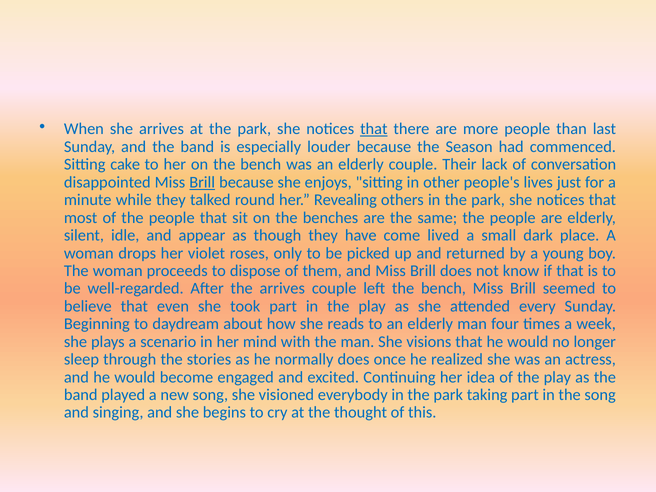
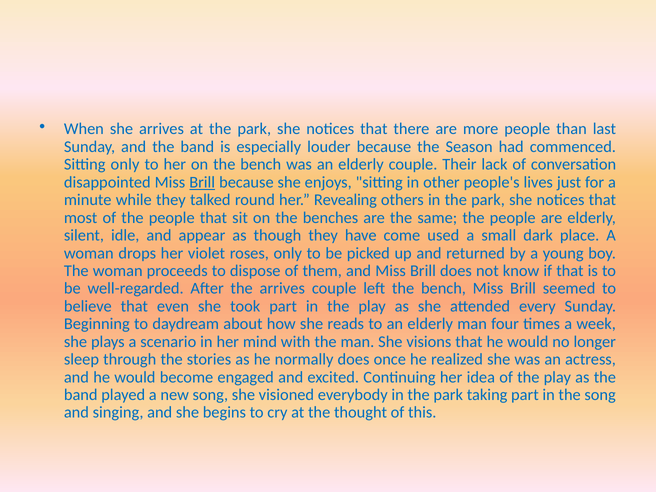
that at (374, 129) underline: present -> none
Sitting cake: cake -> only
lived: lived -> used
